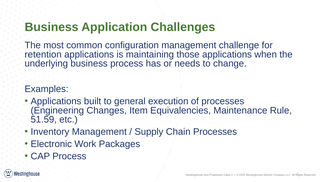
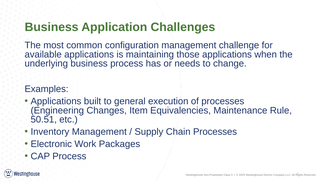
retention: retention -> available
51.59: 51.59 -> 50.51
